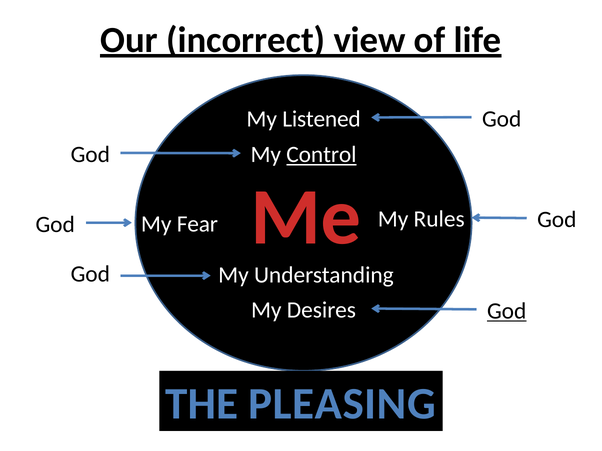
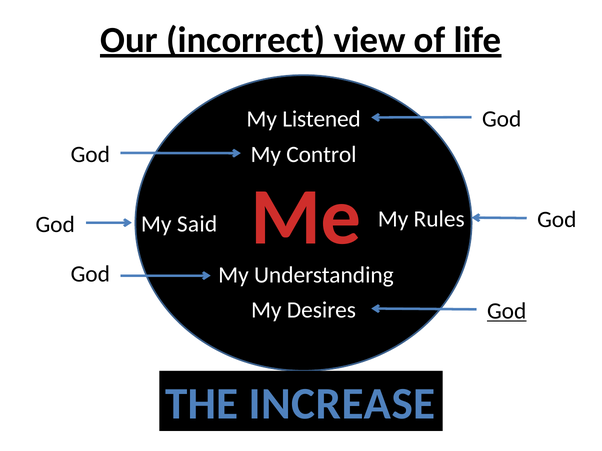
Control underline: present -> none
Fear: Fear -> Said
PLEASING: PLEASING -> INCREASE
